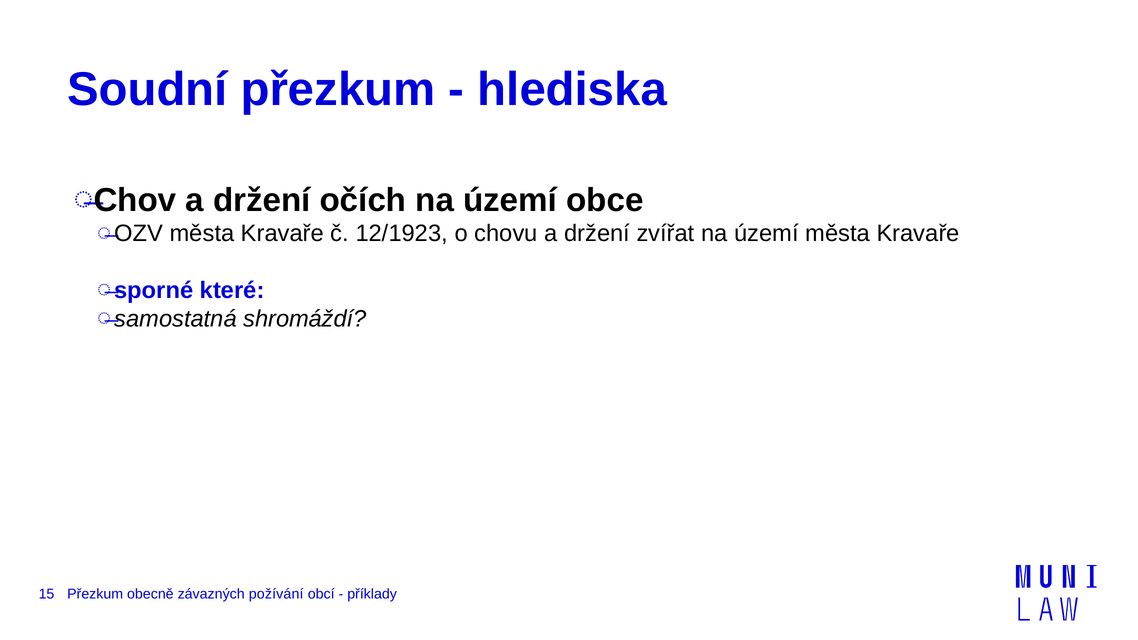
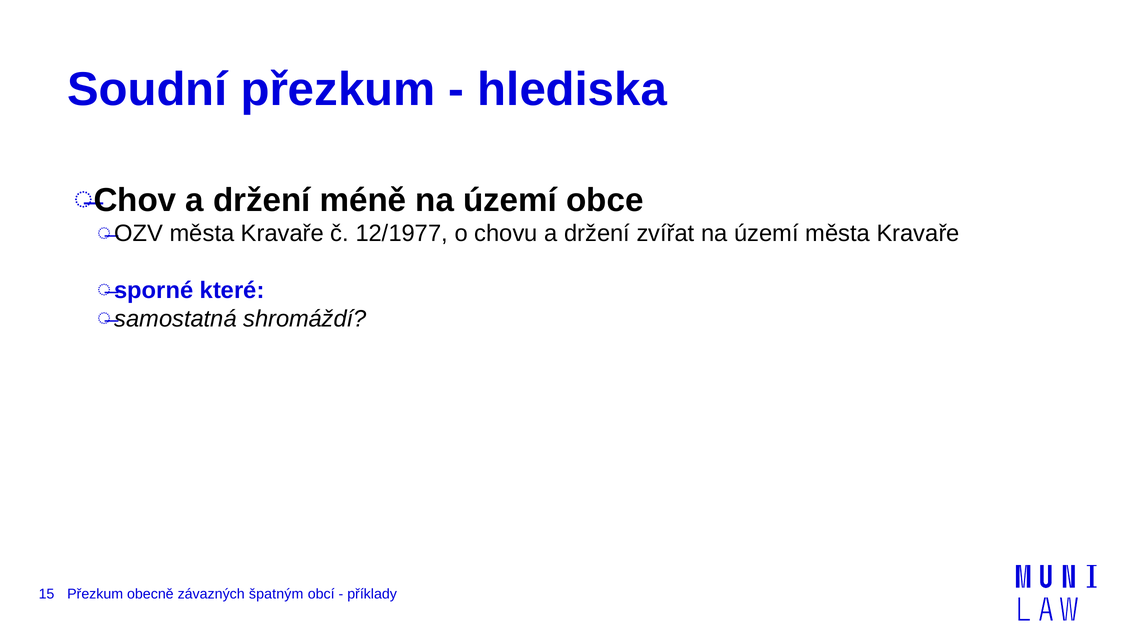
očích: očích -> méně
12/1923: 12/1923 -> 12/1977
požívání: požívání -> špatným
